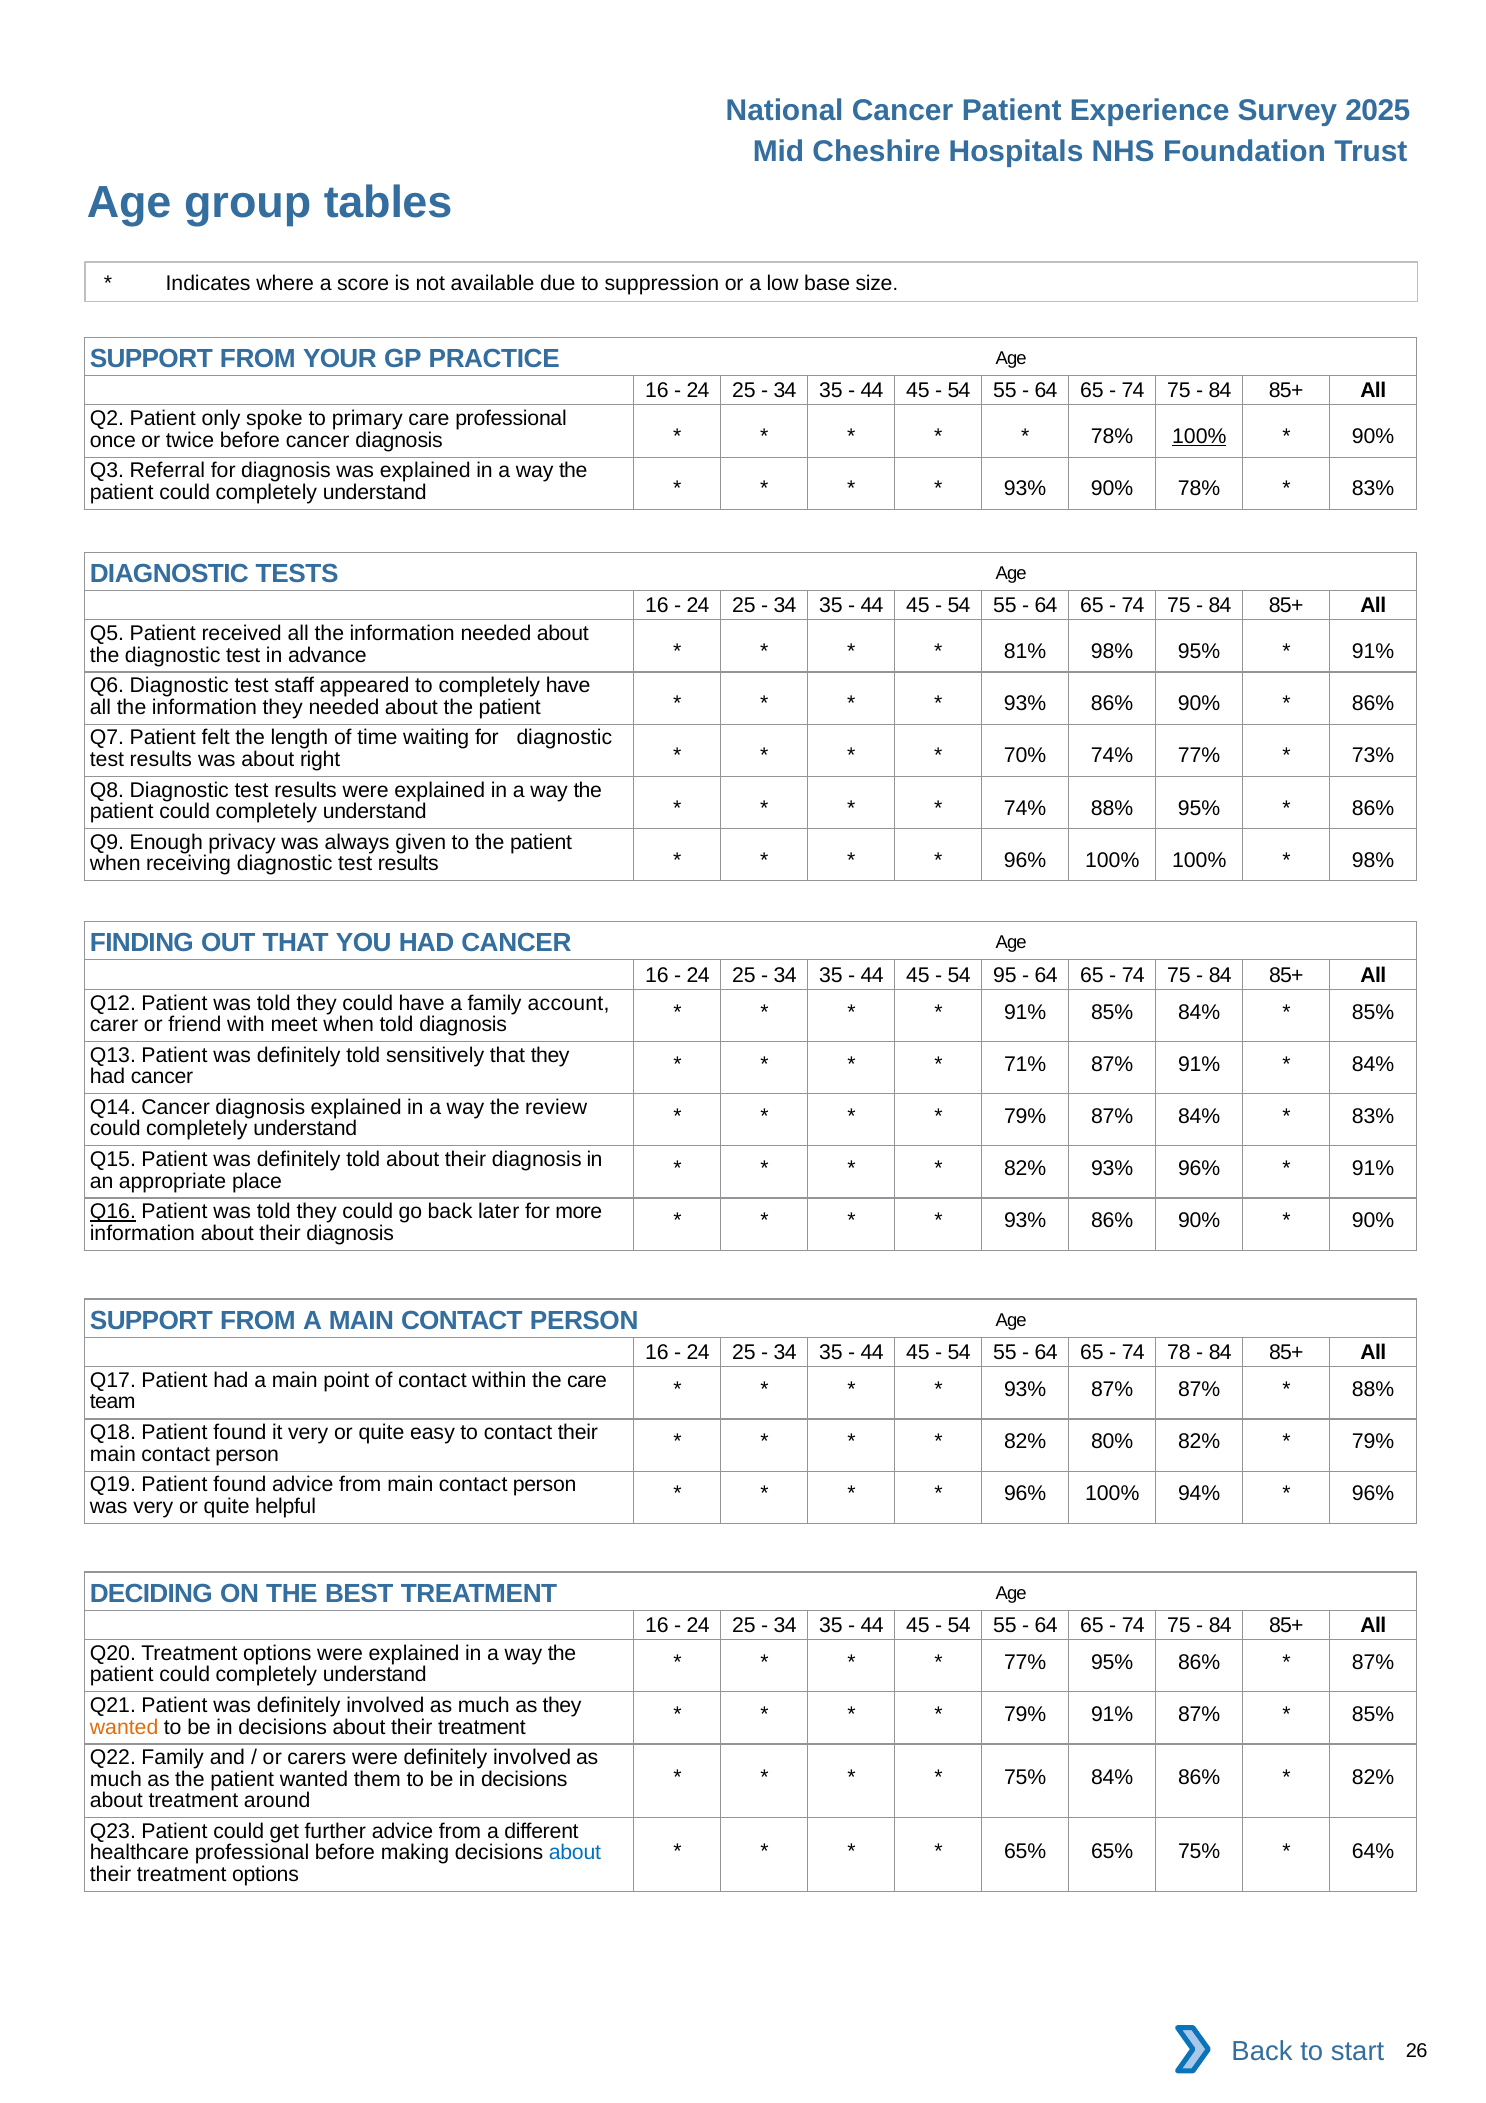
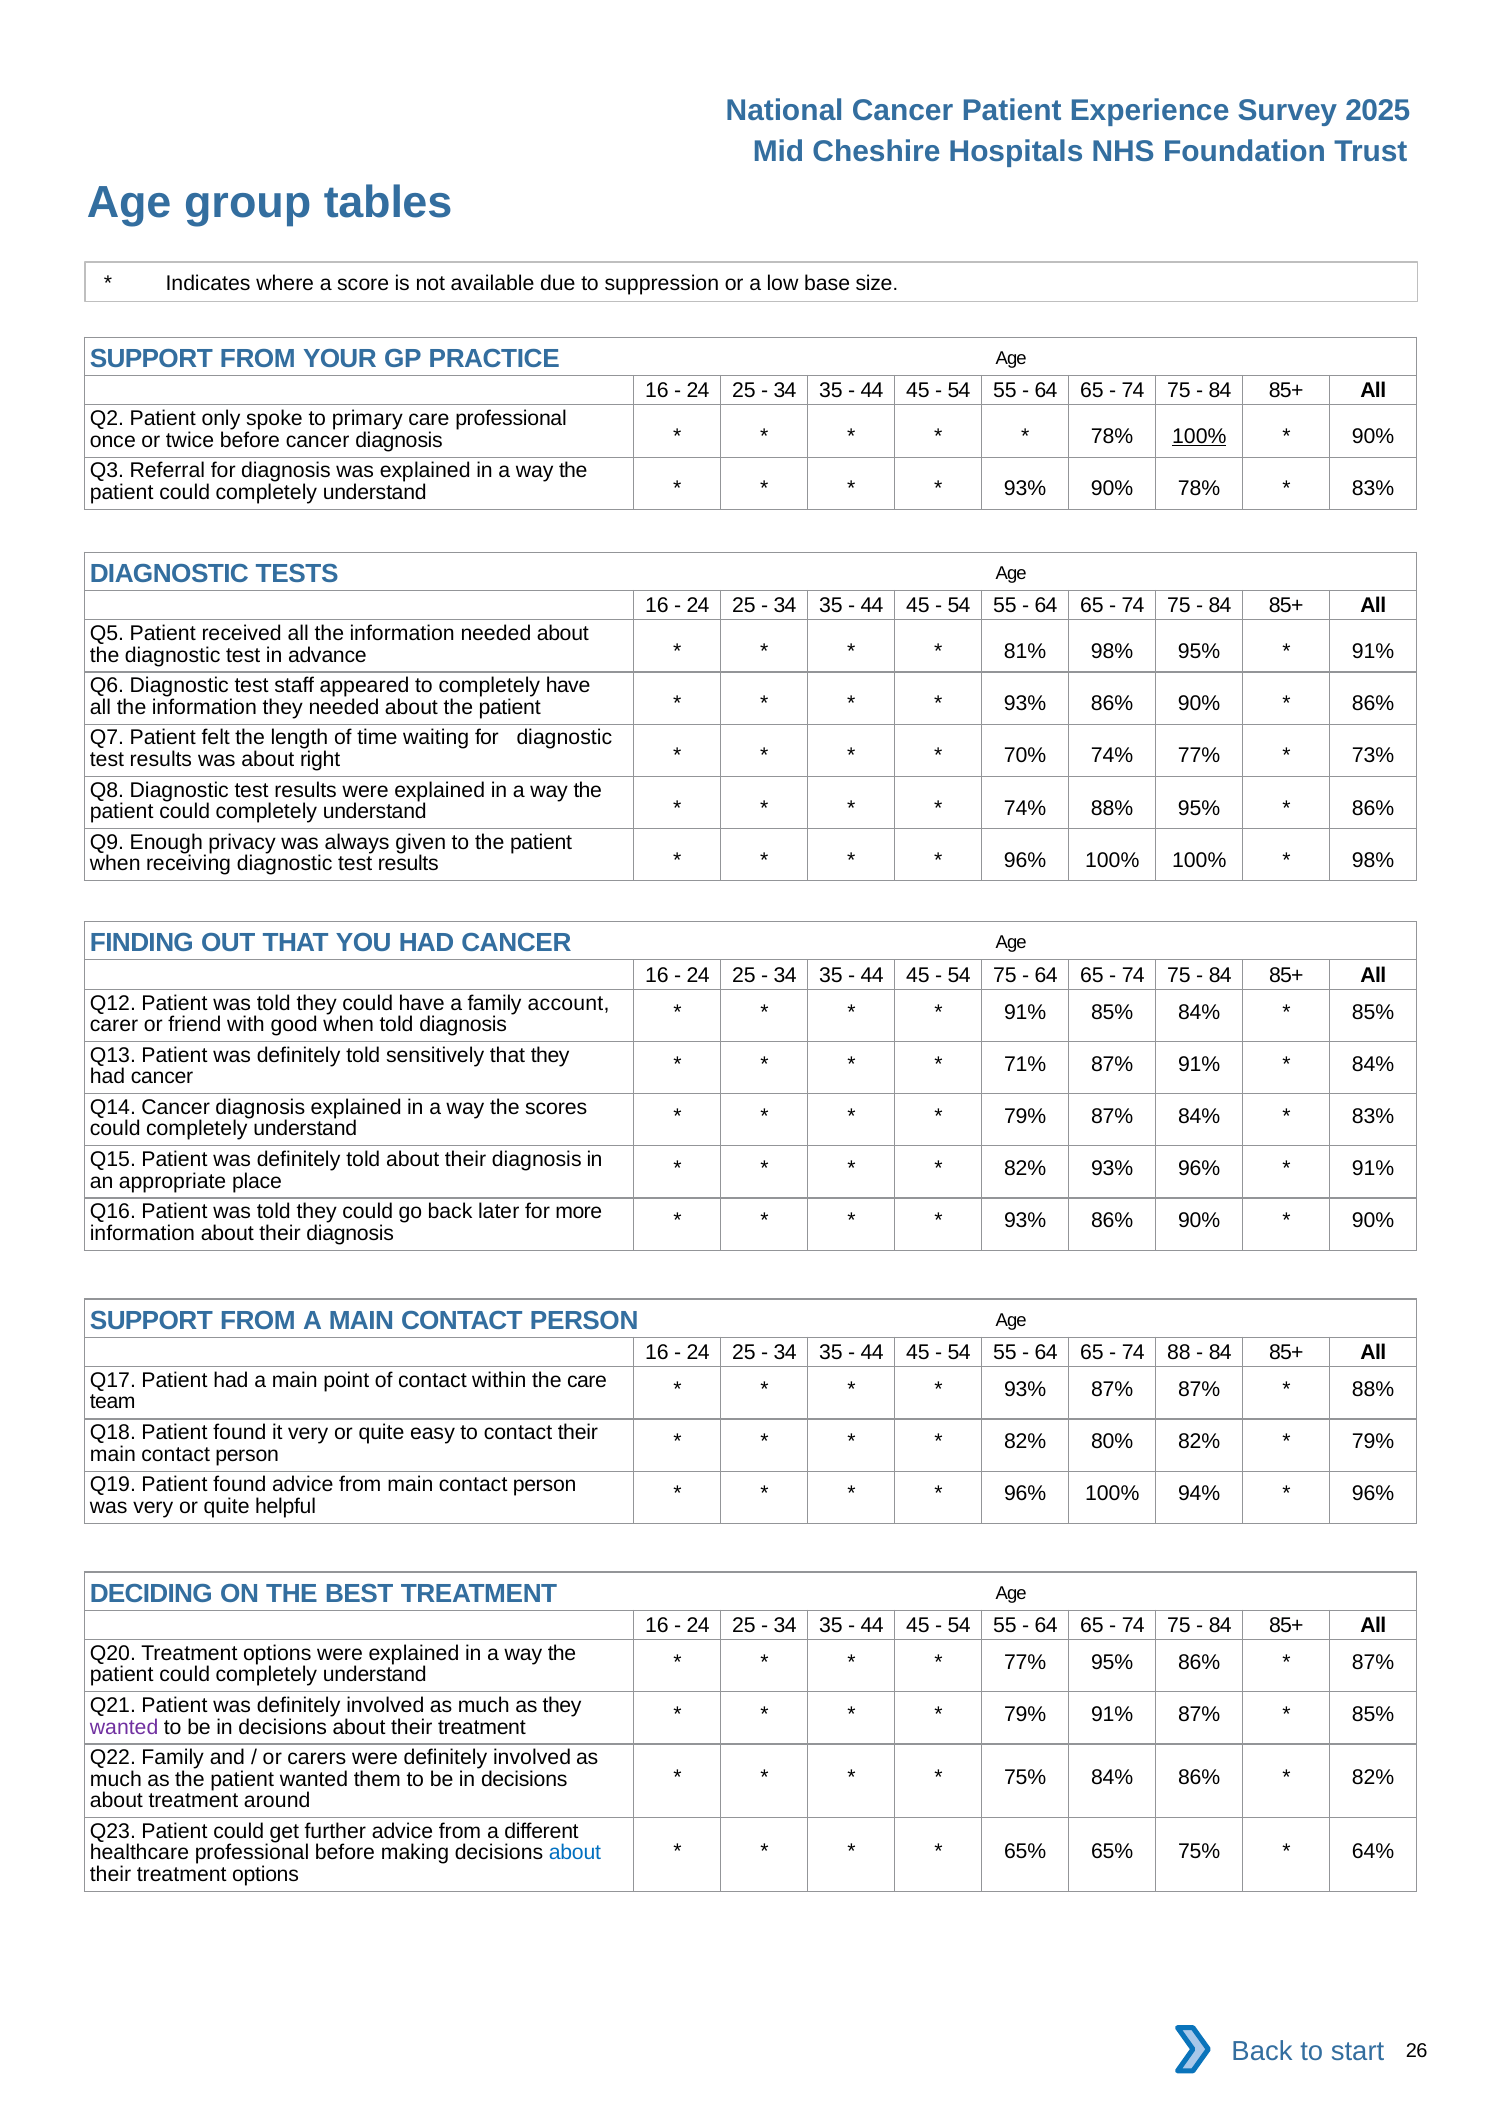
54 95: 95 -> 75
meet: meet -> good
review: review -> scores
Q16 underline: present -> none
78: 78 -> 88
wanted at (124, 1727) colour: orange -> purple
